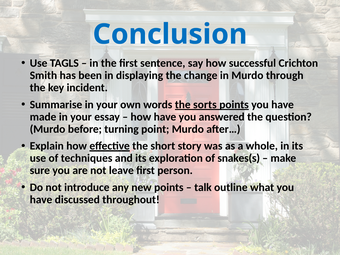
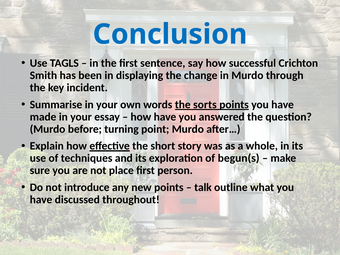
snakes(s: snakes(s -> begun(s
leave: leave -> place
